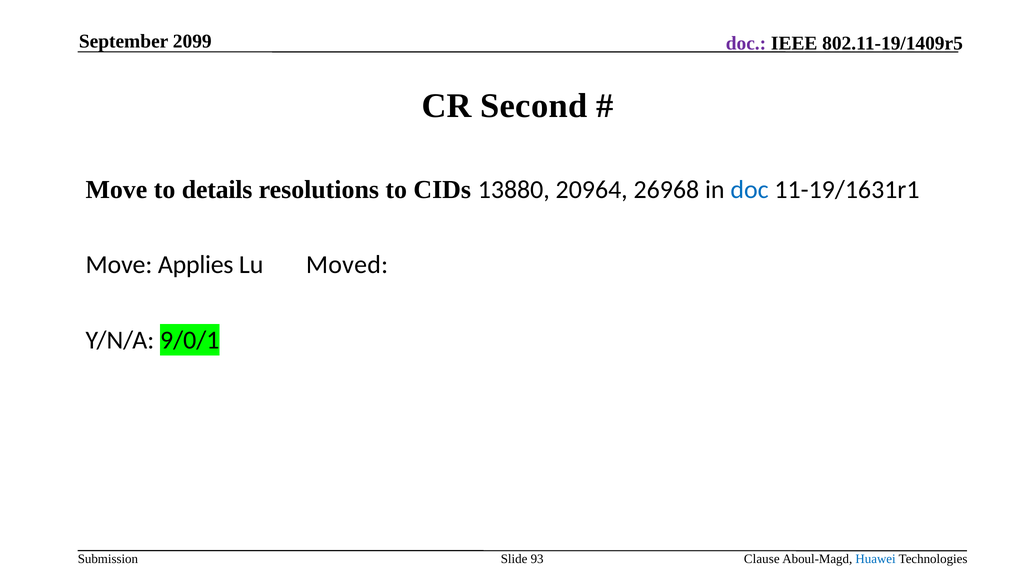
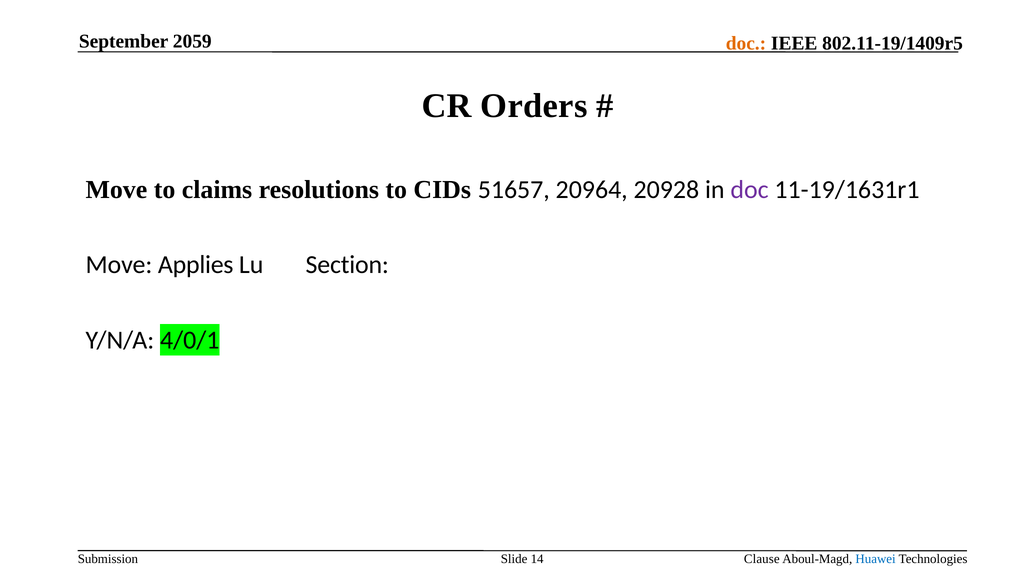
2099: 2099 -> 2059
doc at (746, 43) colour: purple -> orange
Second: Second -> Orders
details: details -> claims
13880: 13880 -> 51657
26968: 26968 -> 20928
doc at (750, 190) colour: blue -> purple
Moved: Moved -> Section
9/0/1: 9/0/1 -> 4/0/1
93: 93 -> 14
